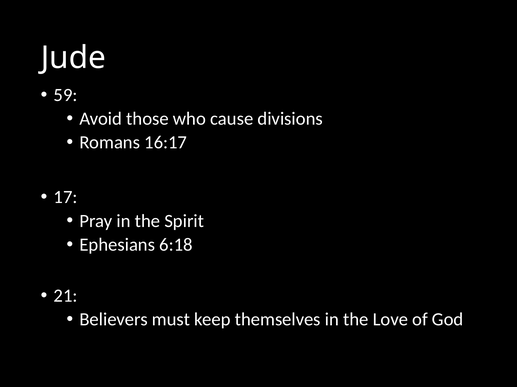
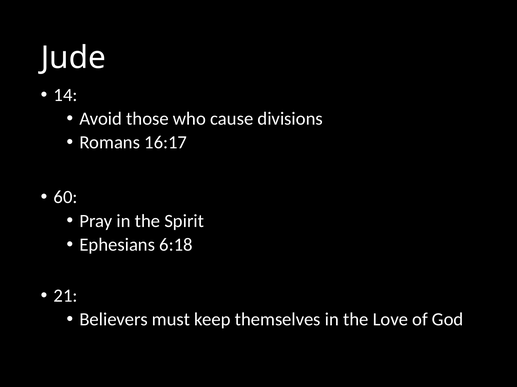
59: 59 -> 14
17: 17 -> 60
